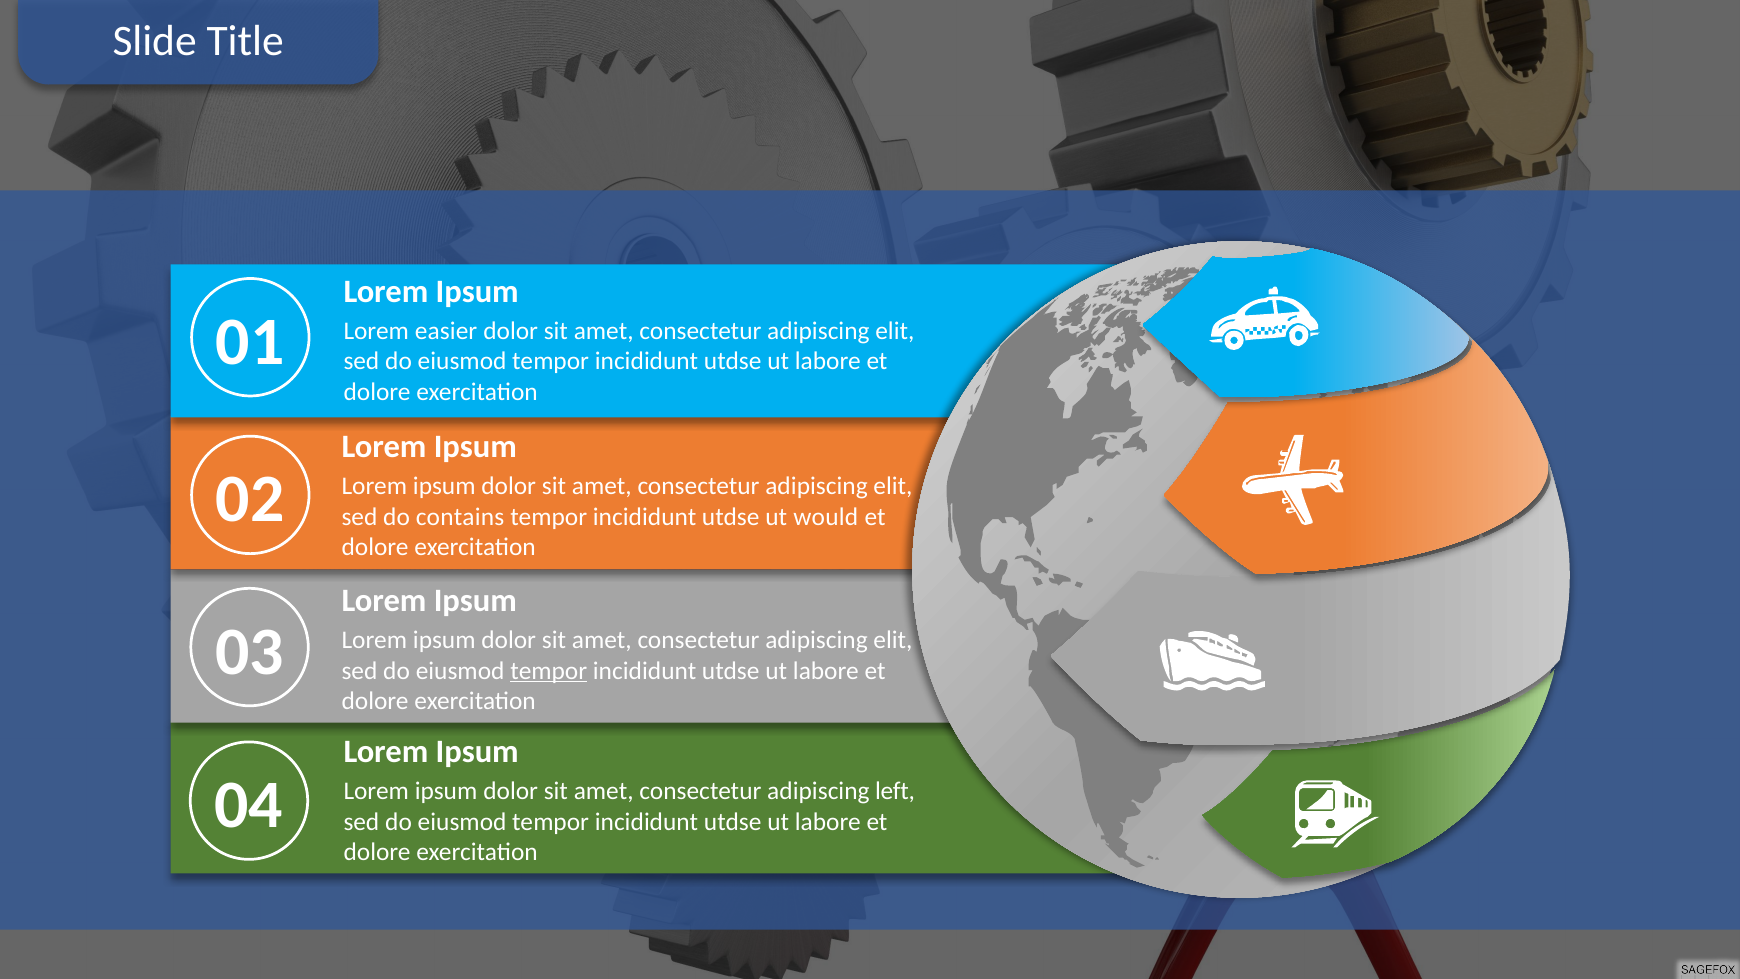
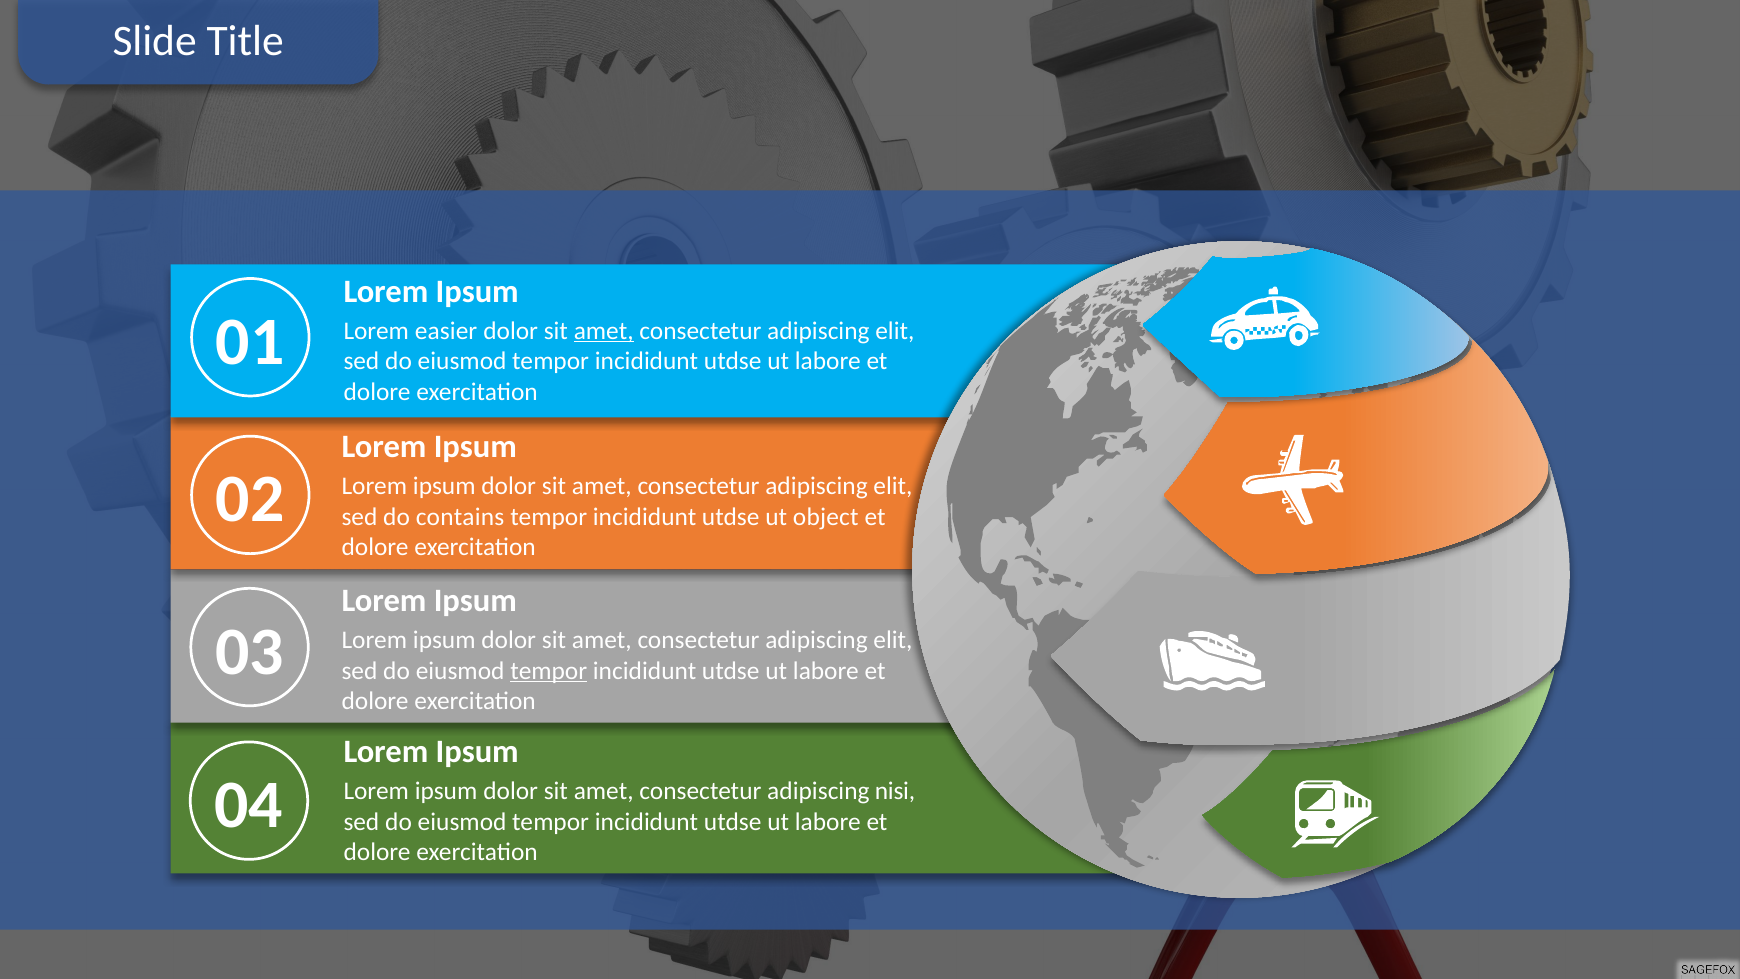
amet at (604, 331) underline: none -> present
would: would -> object
left: left -> nisi
